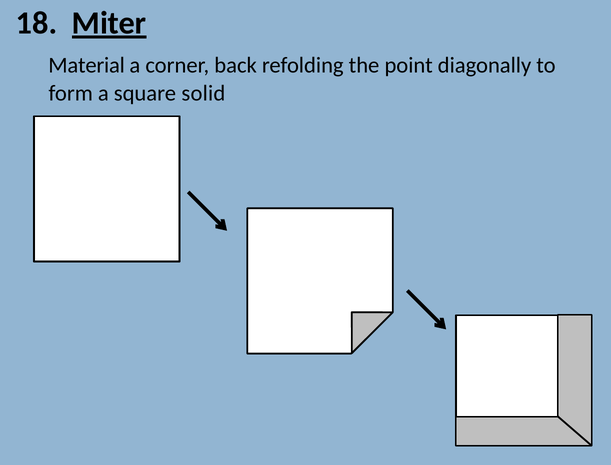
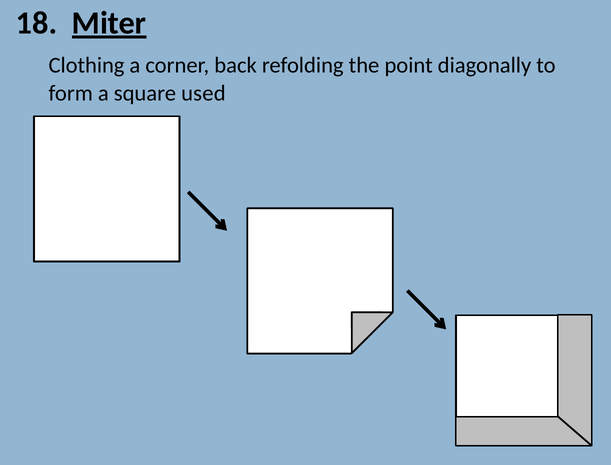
Material: Material -> Clothing
solid: solid -> used
